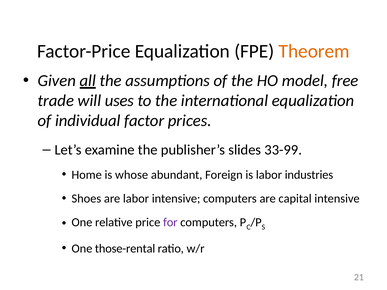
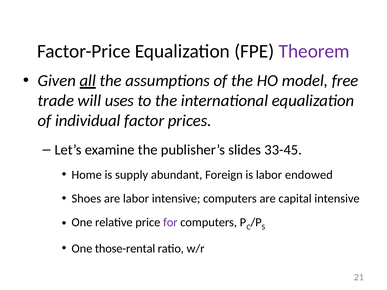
Theorem colour: orange -> purple
33-99: 33-99 -> 33-45
whose: whose -> supply
industries: industries -> endowed
